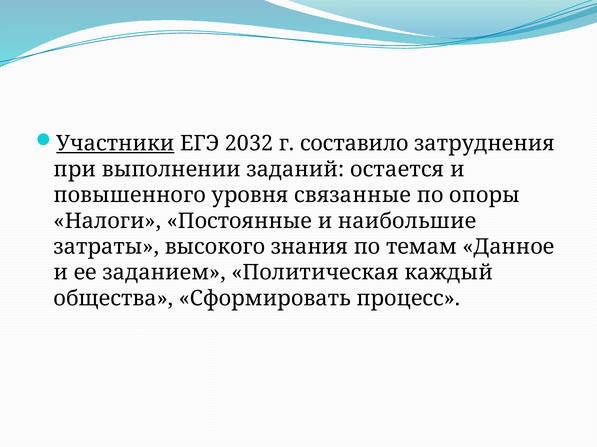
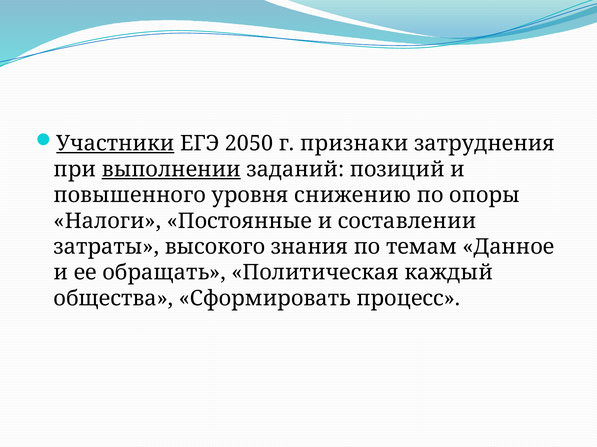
2032: 2032 -> 2050
составило: составило -> признаки
выполнении underline: none -> present
остается: остается -> позиций
связанные: связанные -> снижению
наибольшие: наибольшие -> составлении
заданием: заданием -> обращать
